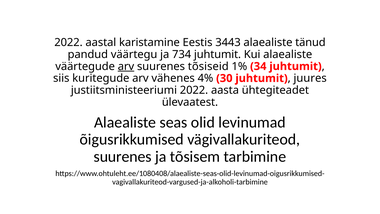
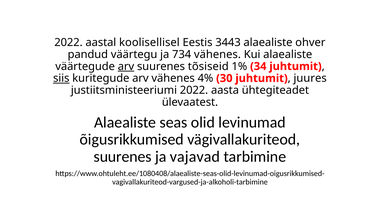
karistamine: karistamine -> koolisellisel
tänud: tänud -> ohver
734 juhtumit: juhtumit -> vähenes
siis underline: none -> present
tõsisem: tõsisem -> vajavad
